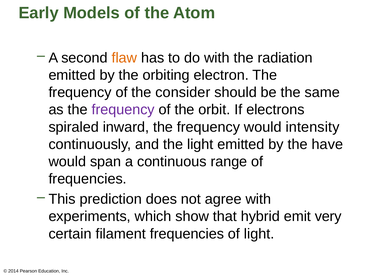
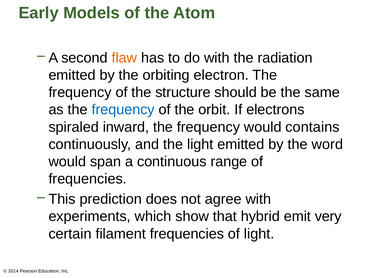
consider: consider -> structure
frequency at (123, 110) colour: purple -> blue
intensity: intensity -> contains
have: have -> word
